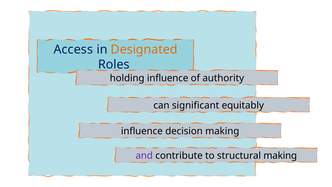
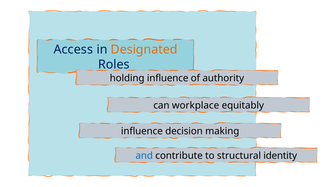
significant: significant -> workplace
and colour: purple -> blue
structural making: making -> identity
